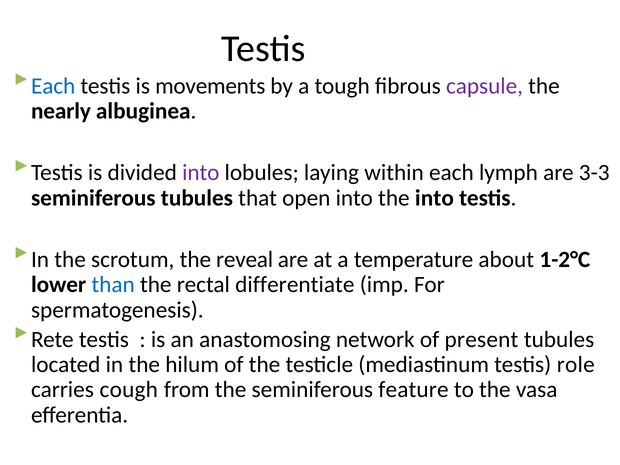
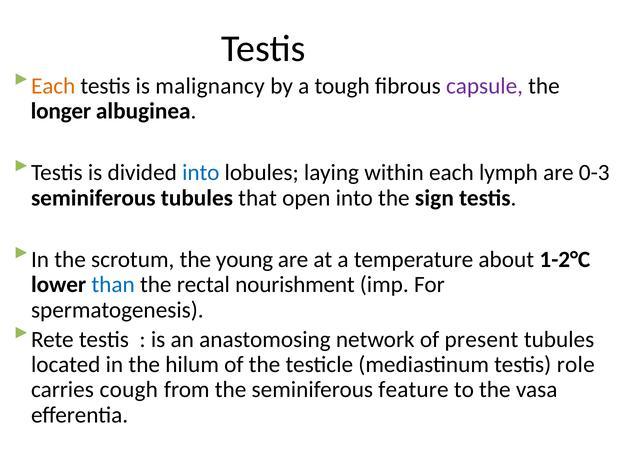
Each at (53, 86) colour: blue -> orange
movements: movements -> malignancy
nearly: nearly -> longer
into at (201, 173) colour: purple -> blue
3-3: 3-3 -> 0-3
the into: into -> sign
reveal: reveal -> young
differentiate: differentiate -> nourishment
